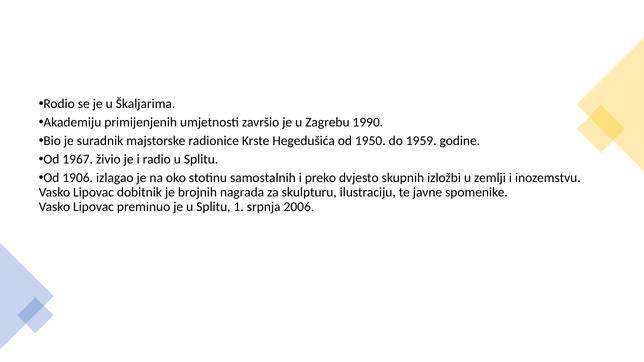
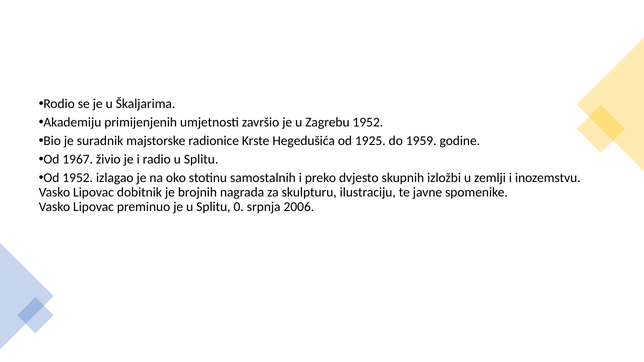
Zagrebu 1990: 1990 -> 1952
1950: 1950 -> 1925
Od 1906: 1906 -> 1952
1: 1 -> 0
